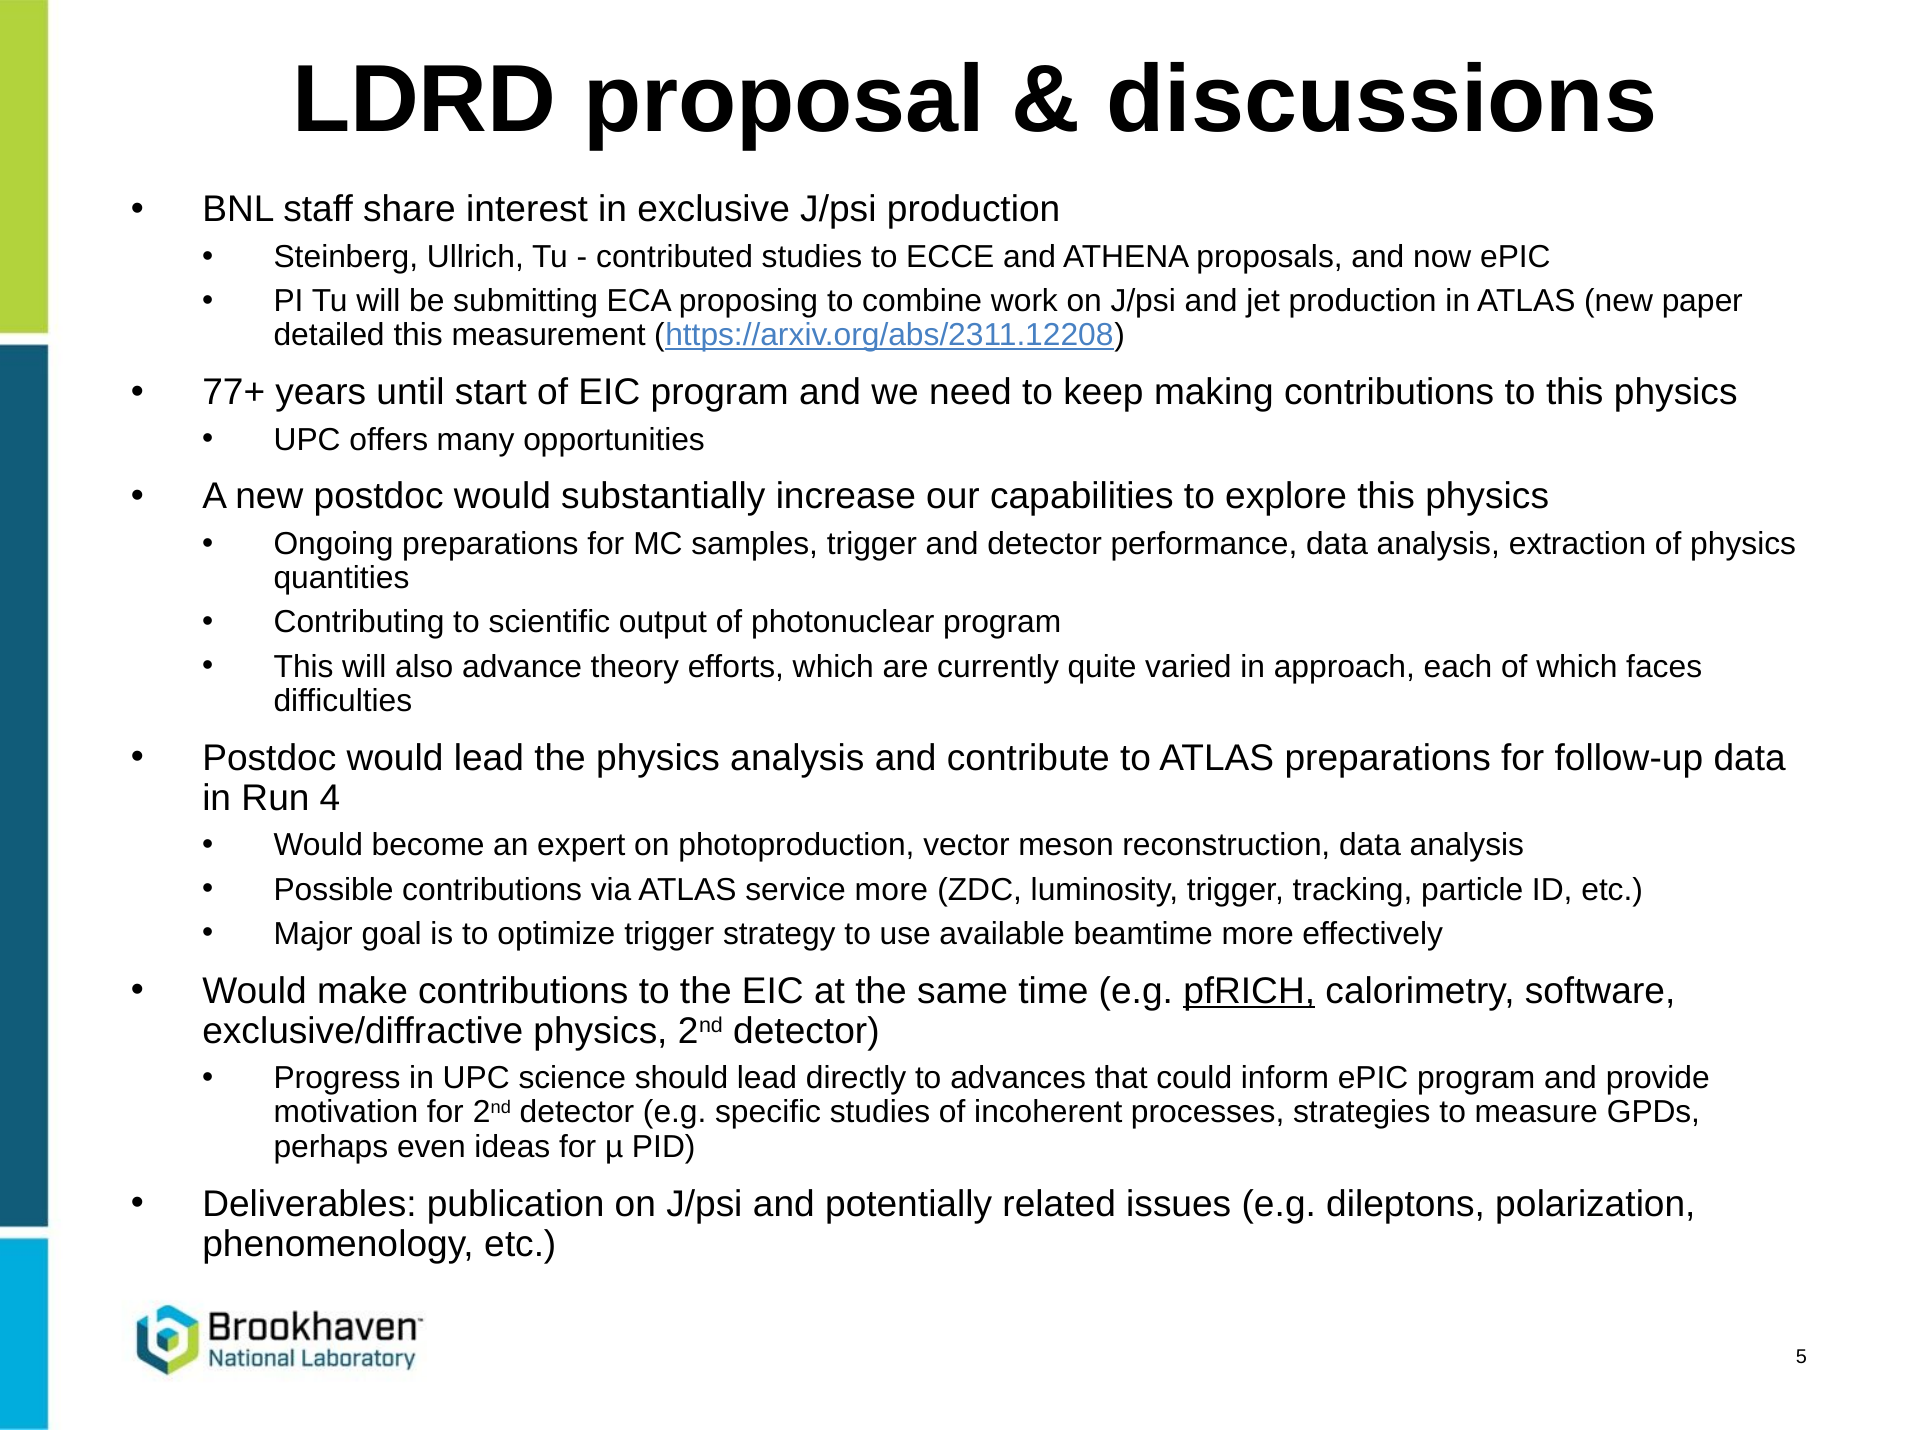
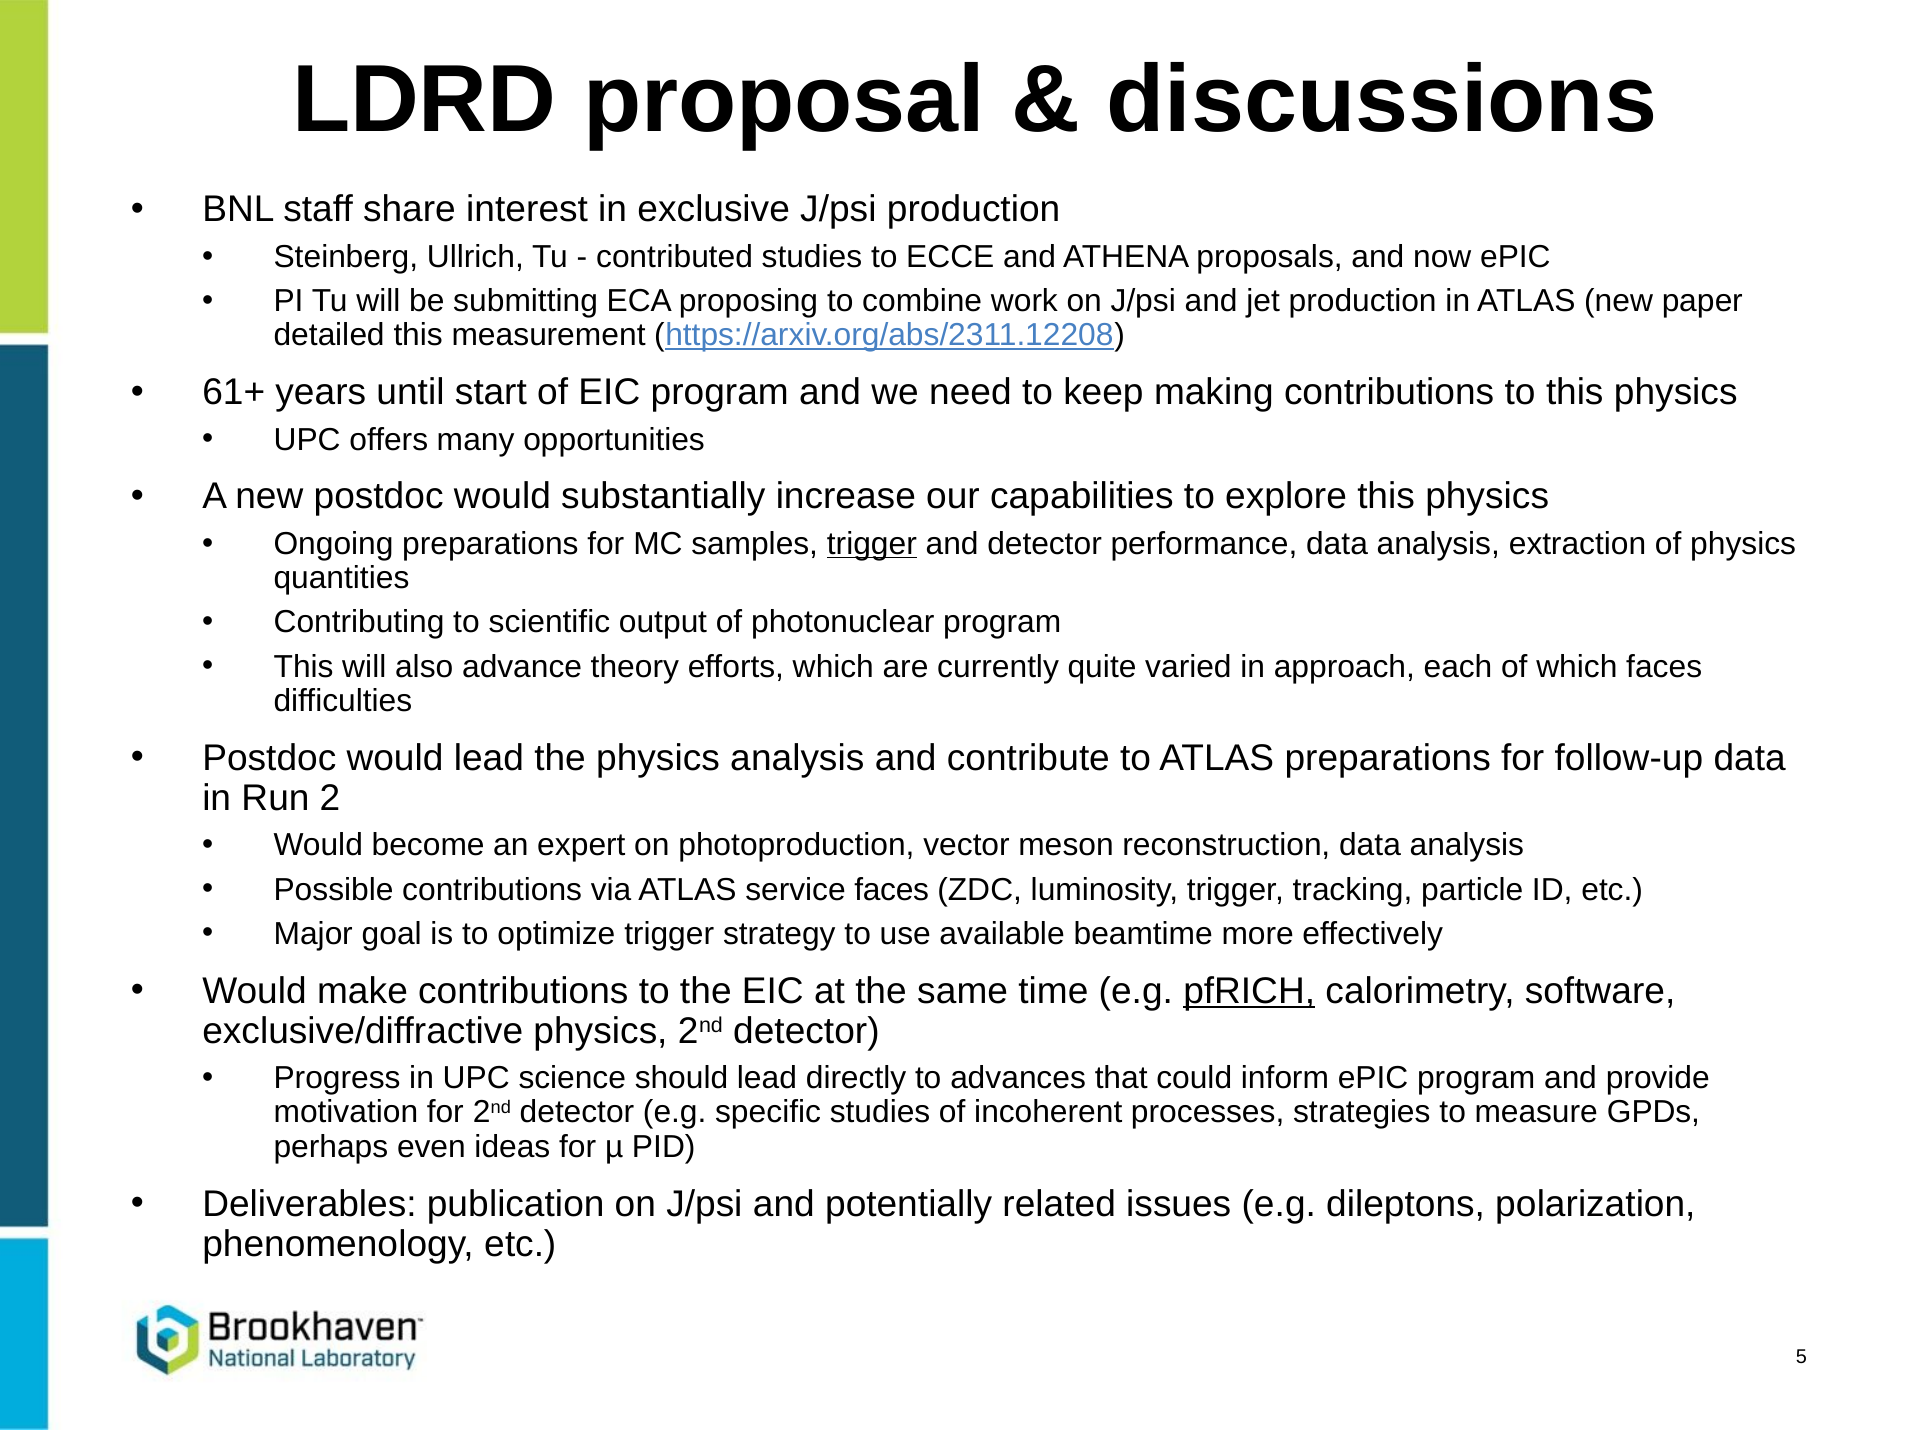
77+: 77+ -> 61+
trigger at (872, 544) underline: none -> present
4: 4 -> 2
service more: more -> faces
